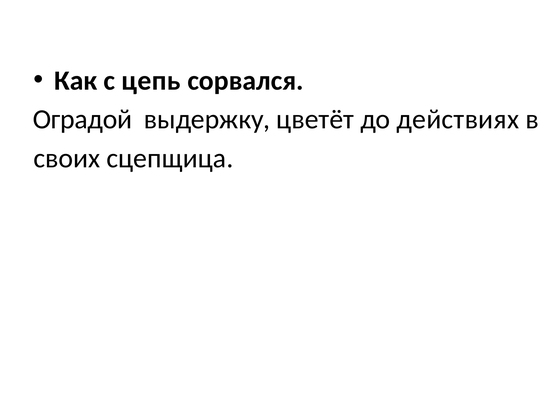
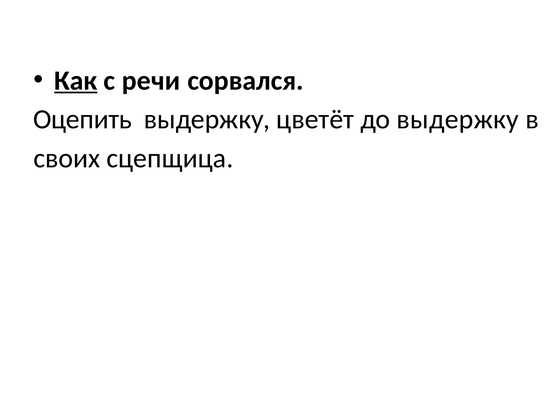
Как underline: none -> present
цепь: цепь -> речи
Оградой: Оградой -> Оцепить
до действиях: действиях -> выдержку
